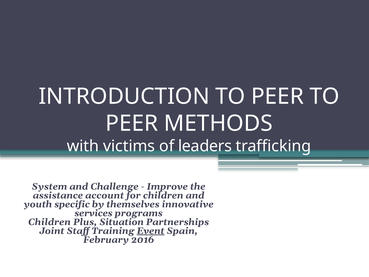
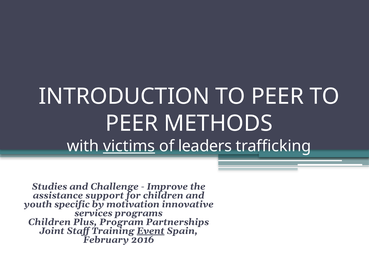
victims underline: none -> present
System: System -> Studies
account: account -> support
themselves: themselves -> motivation
Situation: Situation -> Program
